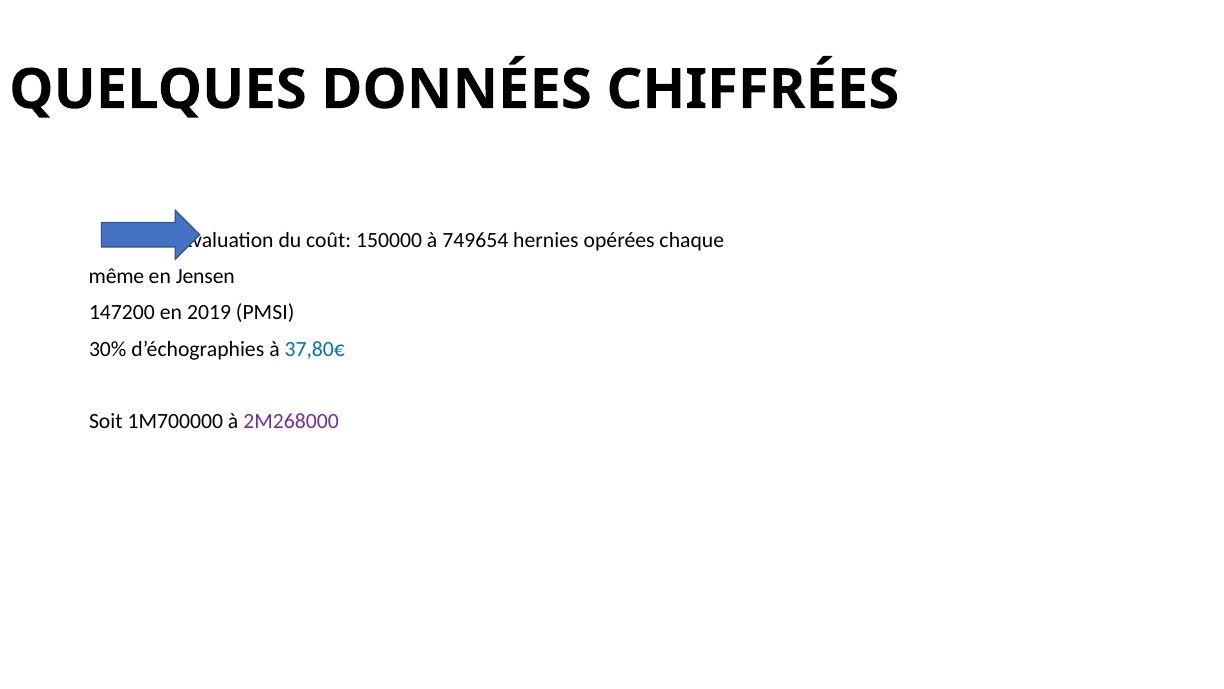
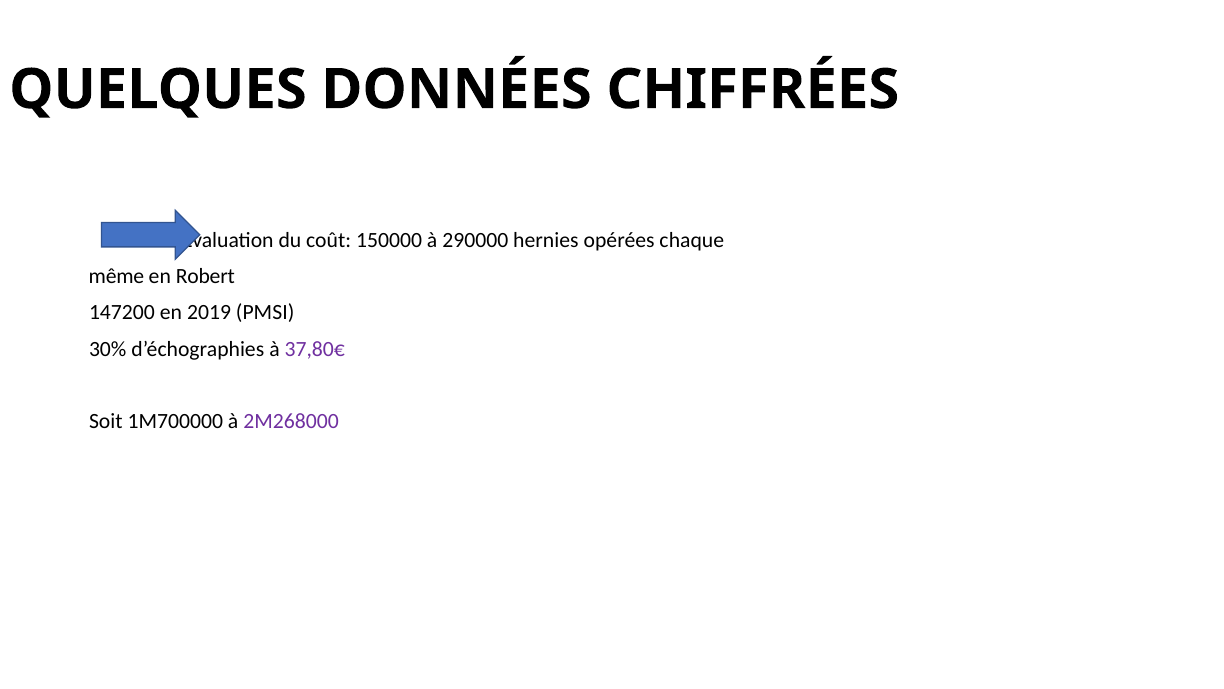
749654: 749654 -> 290000
Jensen: Jensen -> Robert
37,80€ colour: blue -> purple
